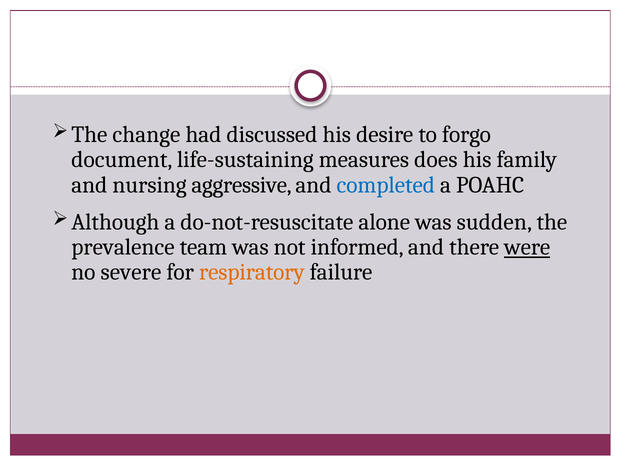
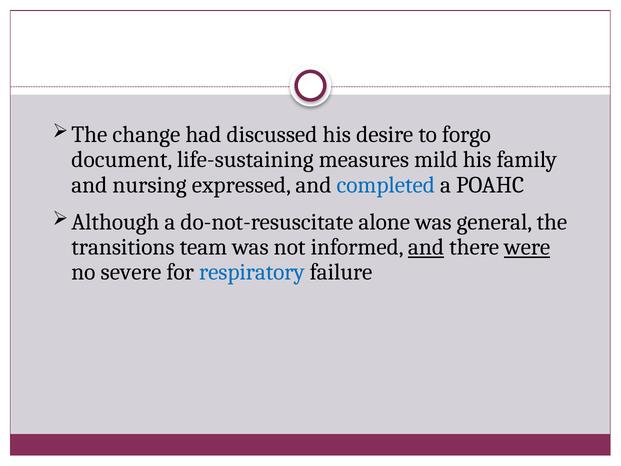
does: does -> mild
aggressive: aggressive -> expressed
sudden: sudden -> general
prevalence: prevalence -> transitions
and at (426, 247) underline: none -> present
respiratory colour: orange -> blue
